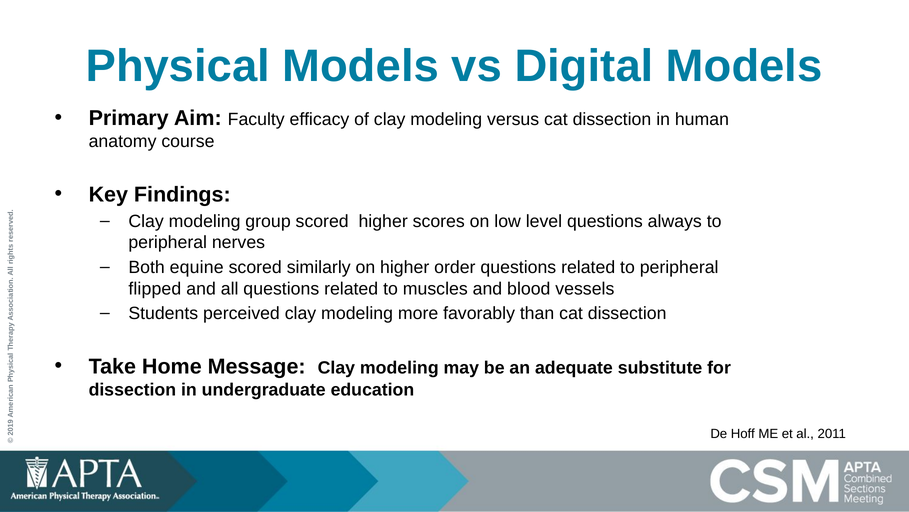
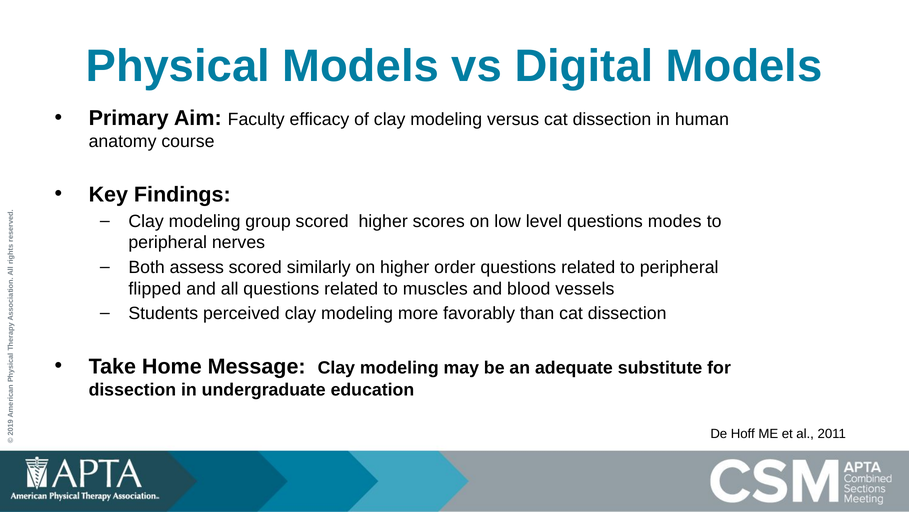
always: always -> modes
equine: equine -> assess
